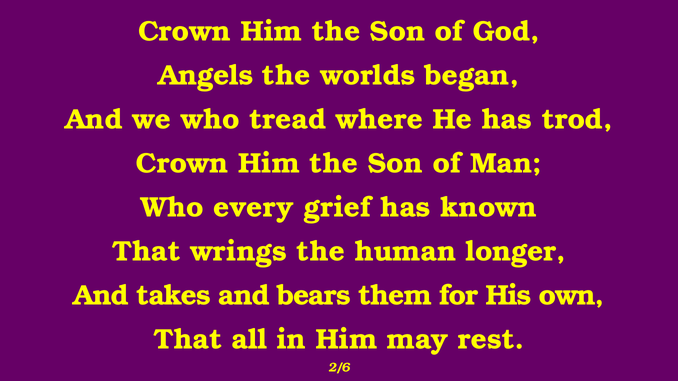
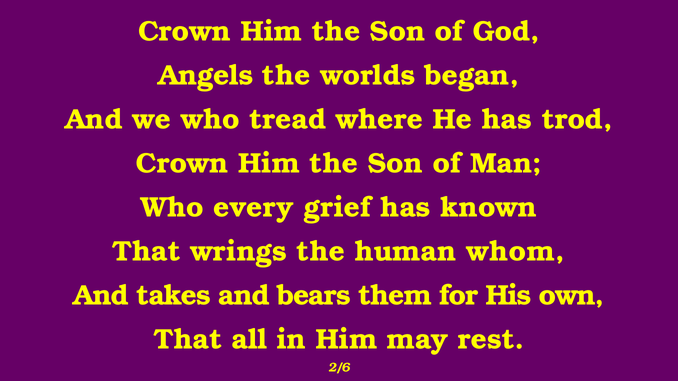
longer: longer -> whom
